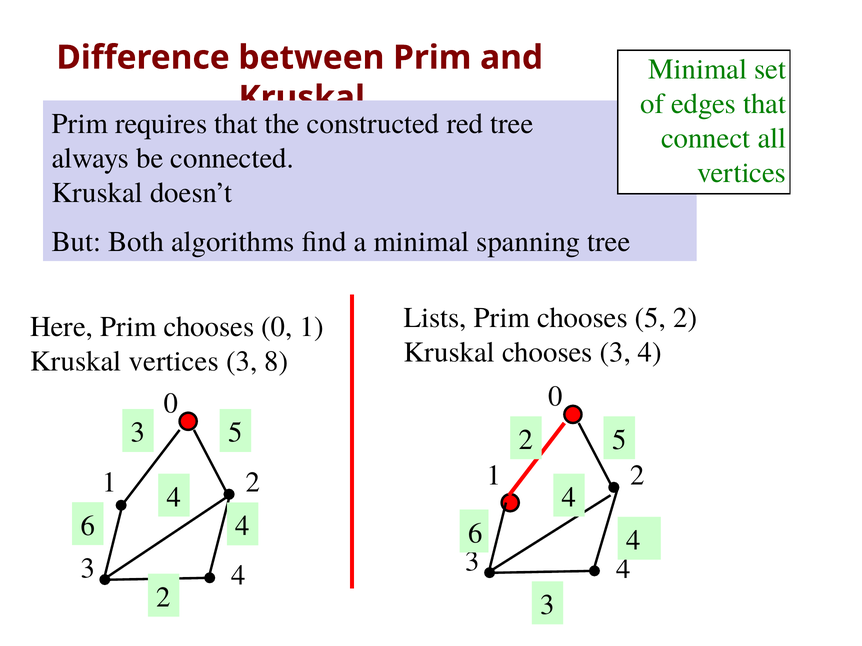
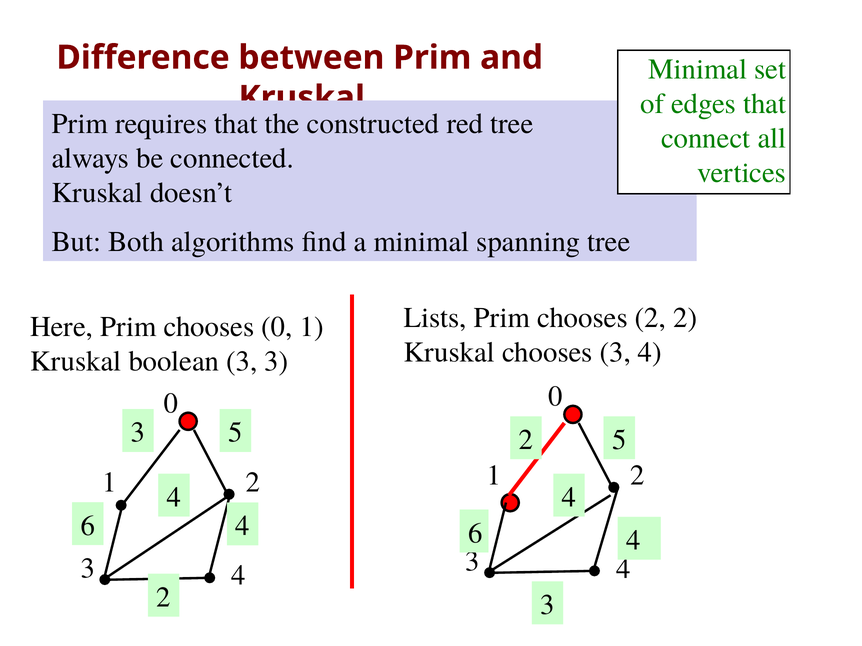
chooses 5: 5 -> 2
Kruskal vertices: vertices -> boolean
3 8: 8 -> 3
